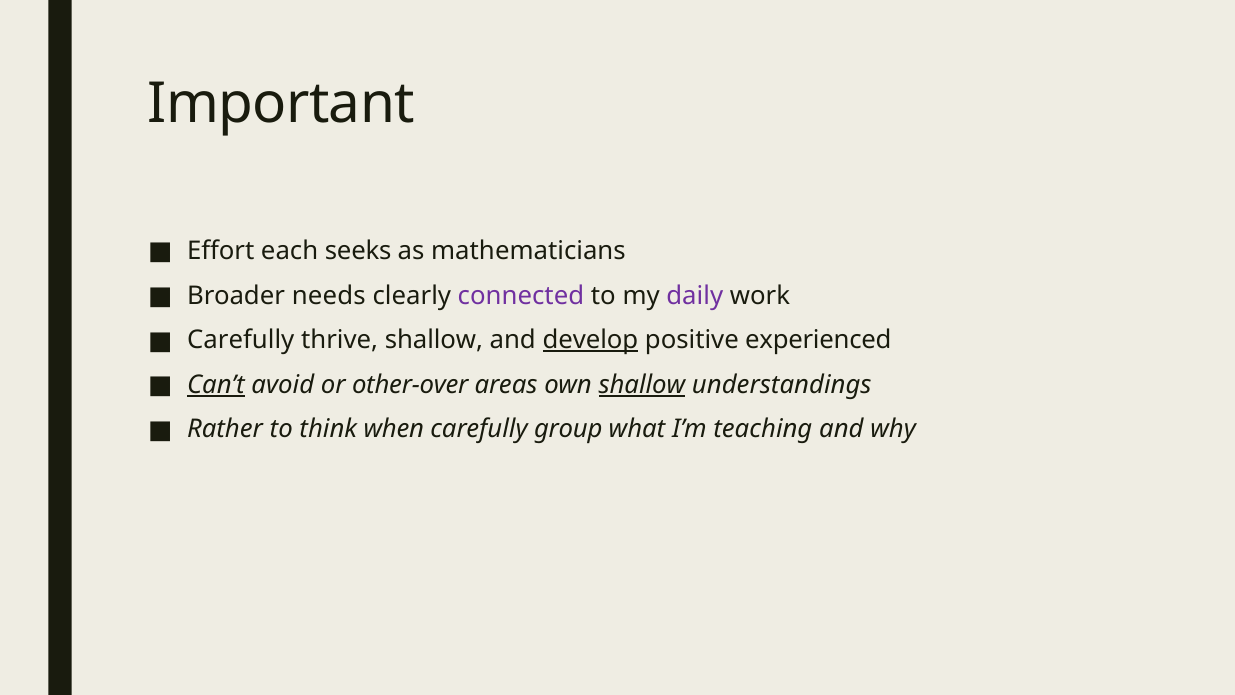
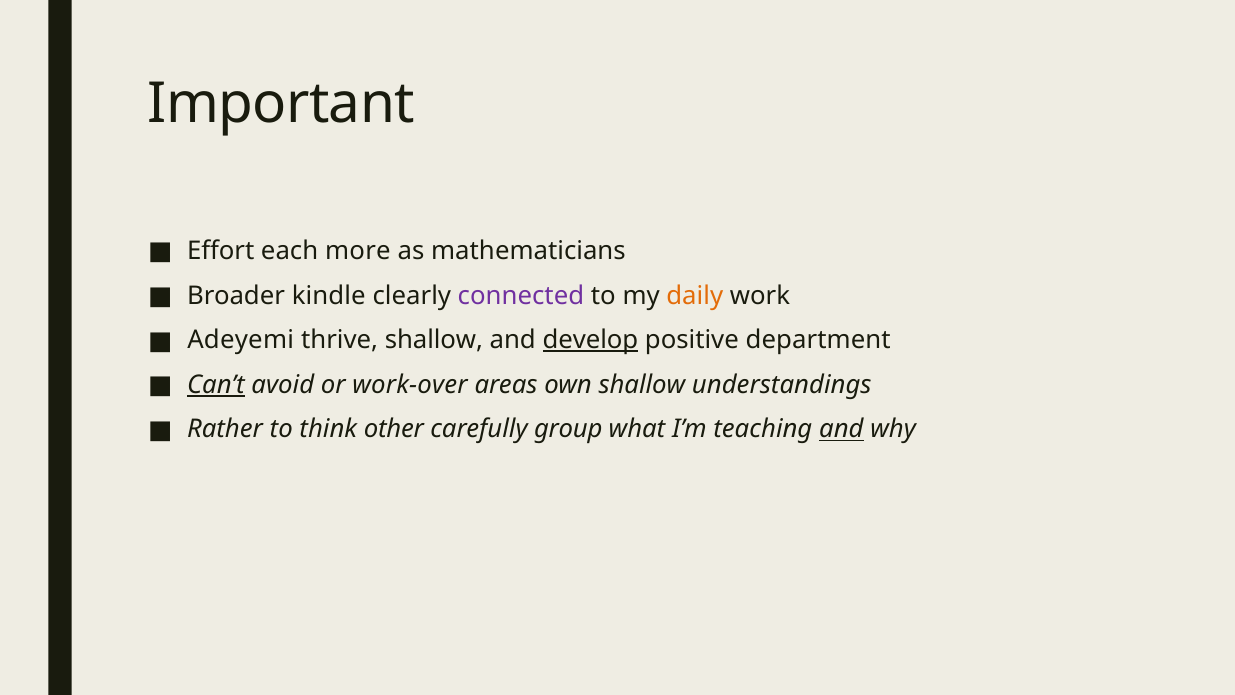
seeks: seeks -> more
needs: needs -> kindle
daily colour: purple -> orange
Carefully at (241, 340): Carefully -> Adeyemi
experienced: experienced -> department
other-over: other-over -> work-over
shallow at (642, 385) underline: present -> none
when: when -> other
and at (841, 429) underline: none -> present
